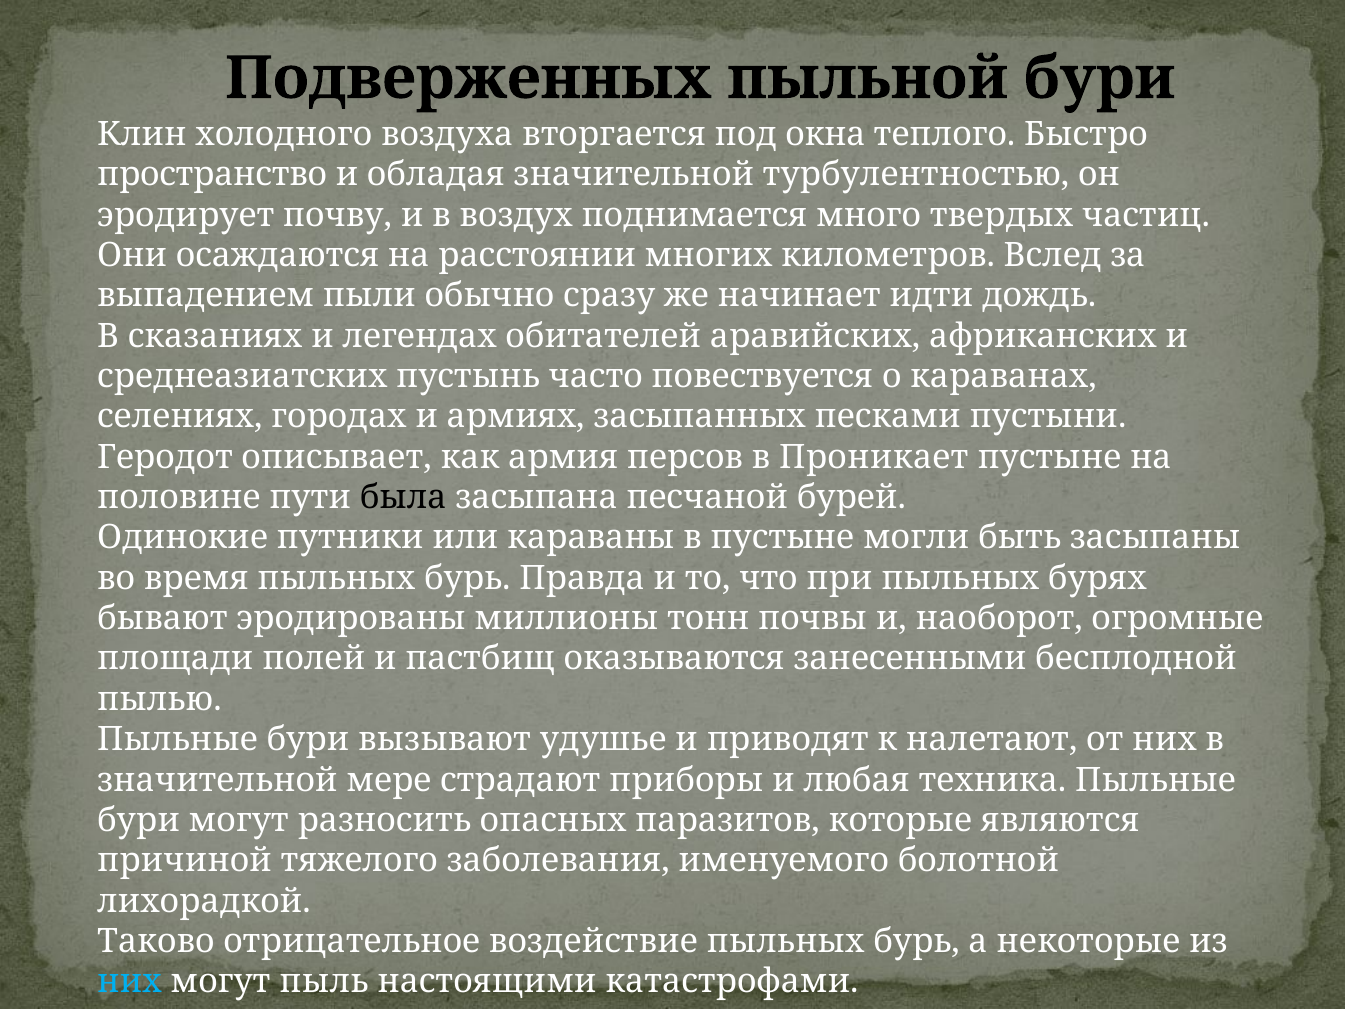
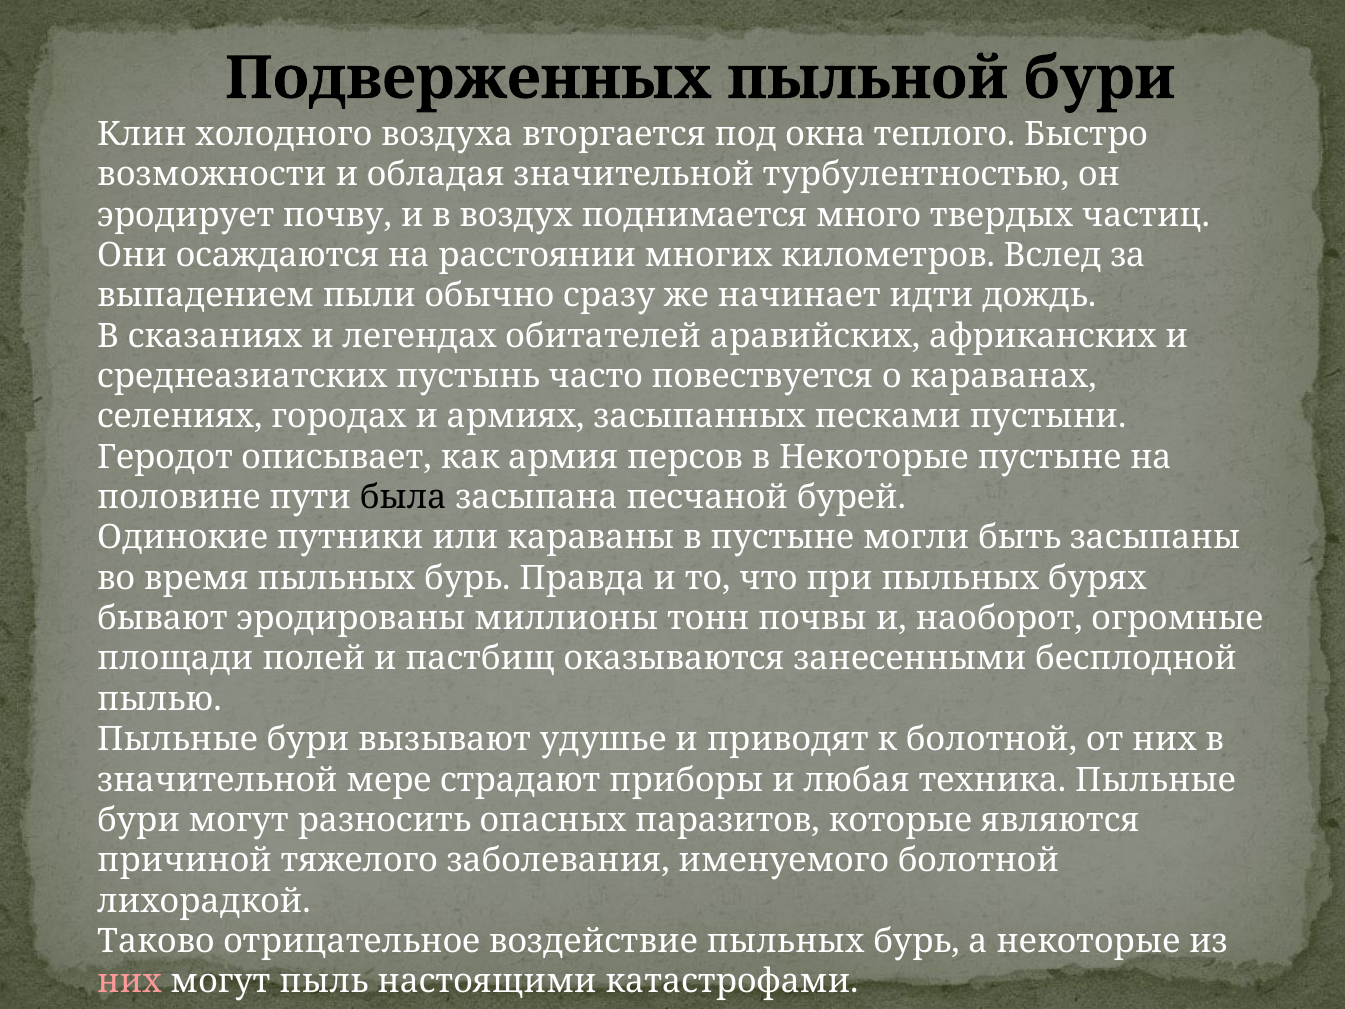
пространство: пространство -> возможности
в Проникает: Проникает -> Некоторые
к налетают: налетают -> болотной
них at (129, 982) colour: light blue -> pink
